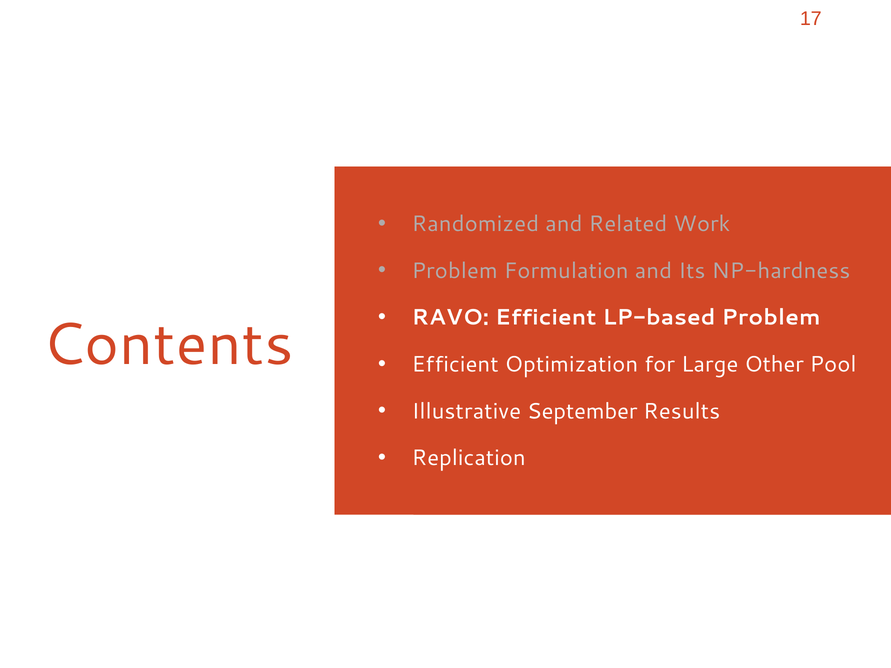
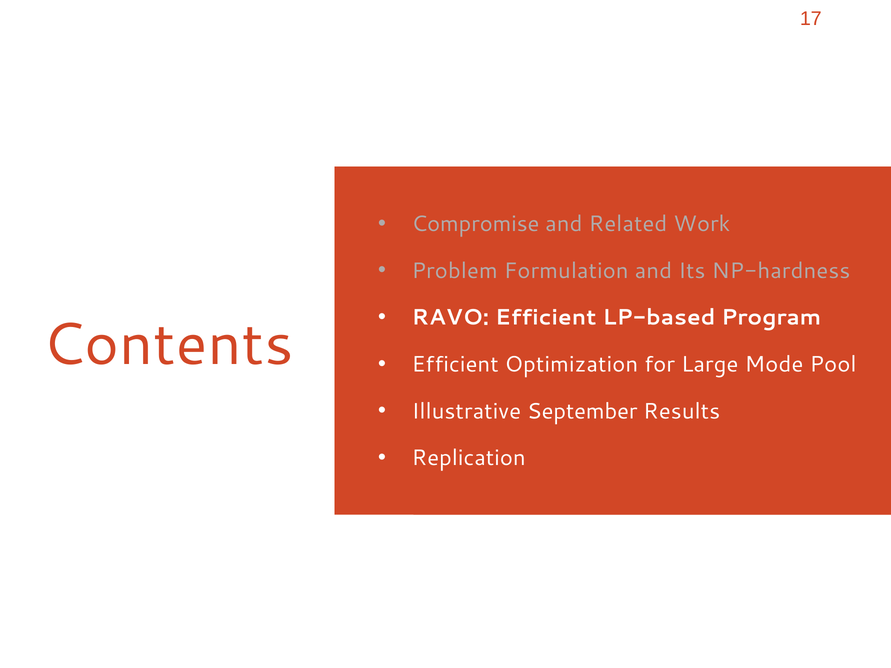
Randomized: Randomized -> Compromise
LP-based Problem: Problem -> Program
Other: Other -> Mode
